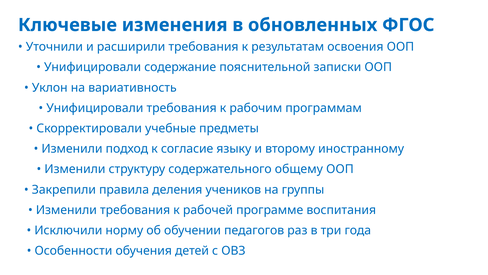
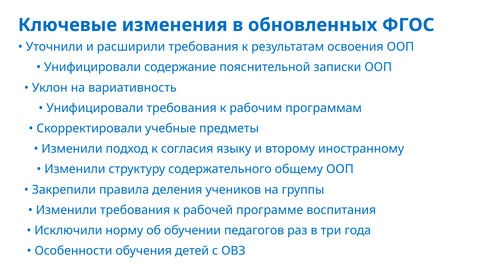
согласие: согласие -> согласия
